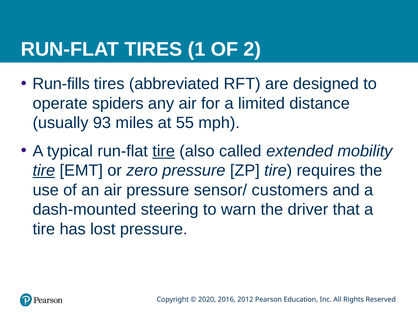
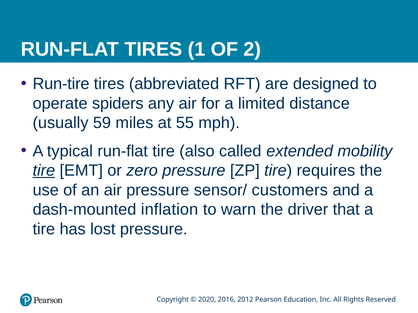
Run-fills: Run-fills -> Run-tire
93: 93 -> 59
tire at (164, 151) underline: present -> none
steering: steering -> inflation
